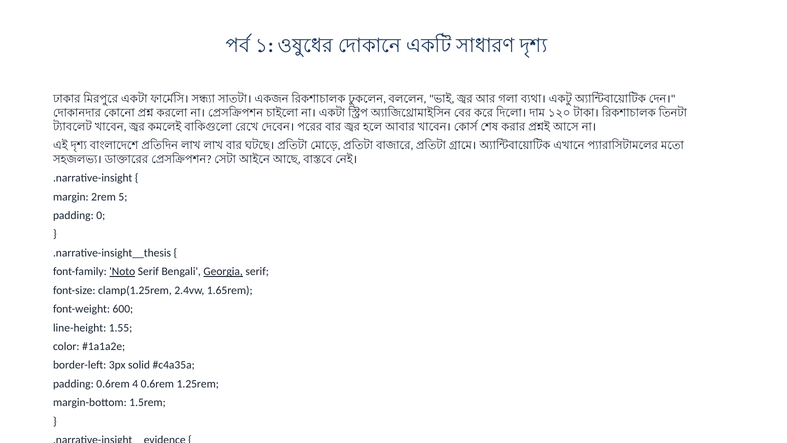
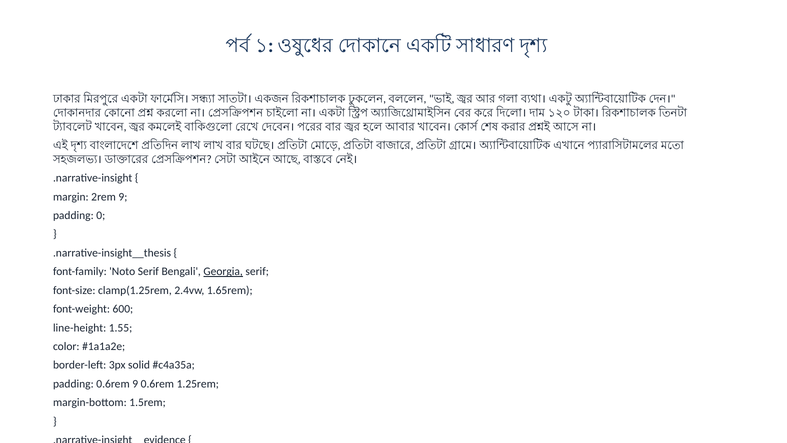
2rem 5: 5 -> 9
Noto at (122, 271) underline: present -> none
0.6rem 4: 4 -> 9
